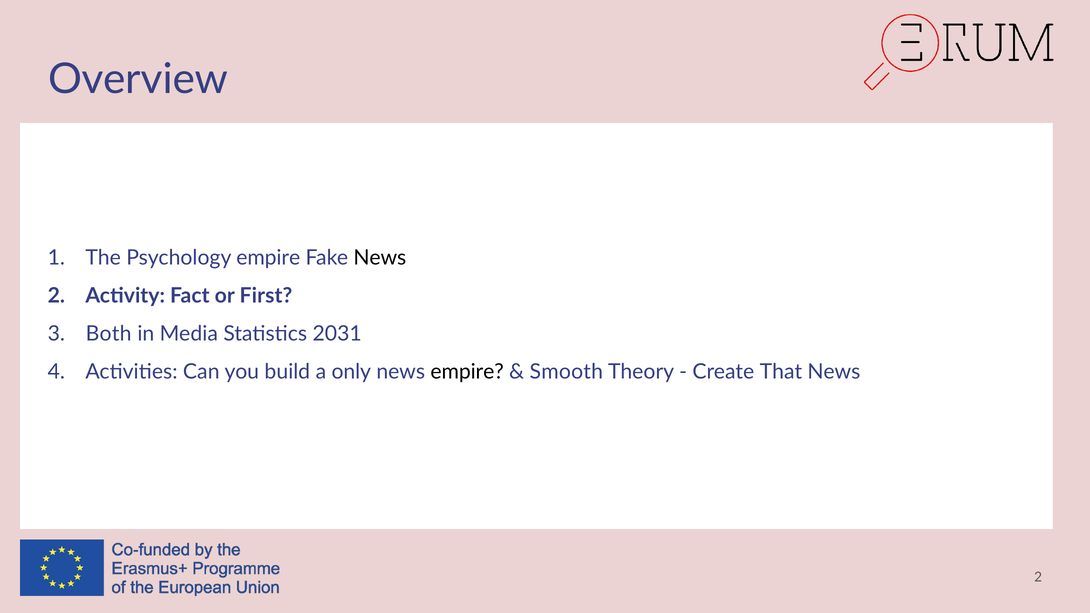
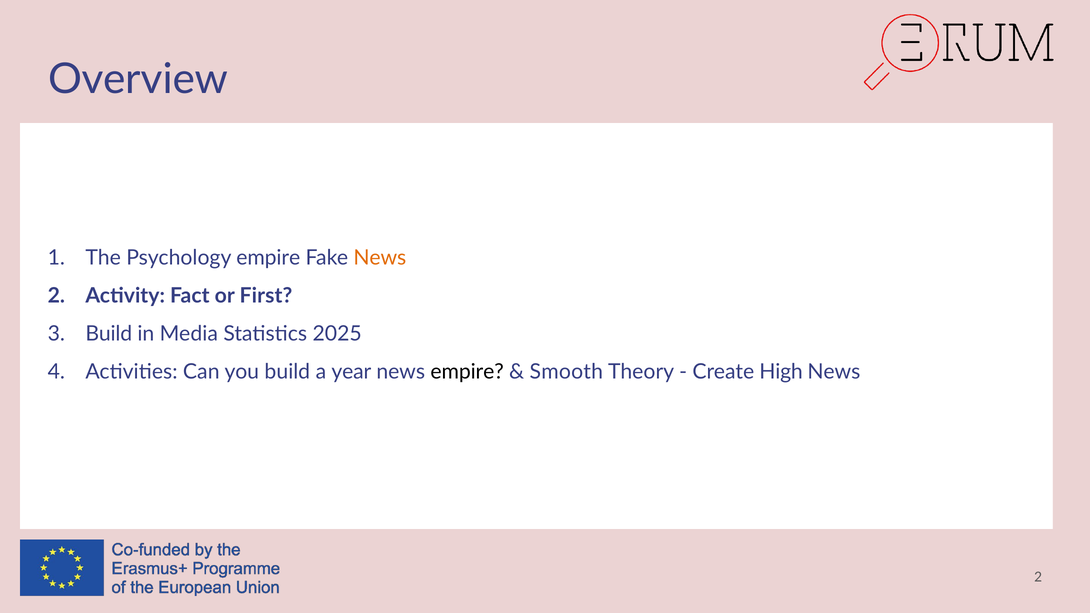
News at (380, 258) colour: black -> orange
Both at (109, 334): Both -> Build
2031: 2031 -> 2025
only: only -> year
That: That -> High
